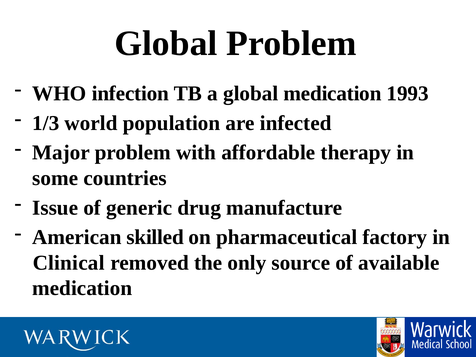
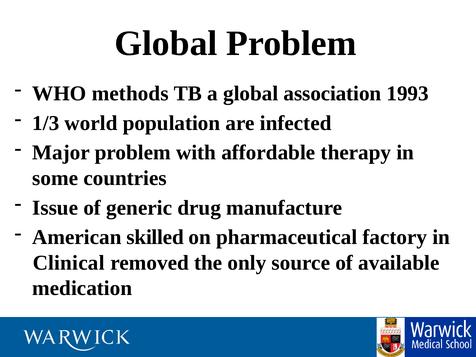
infection: infection -> methods
global medication: medication -> association
